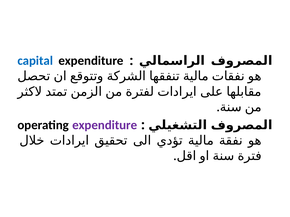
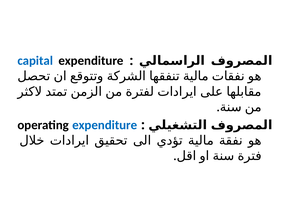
expenditure at (105, 125) colour: purple -> blue
